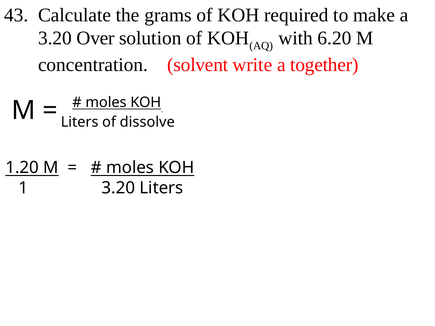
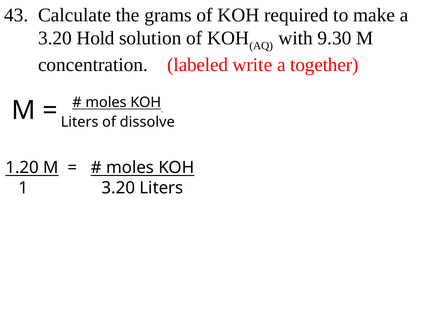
Over: Over -> Hold
6.20: 6.20 -> 9.30
solvent: solvent -> labeled
